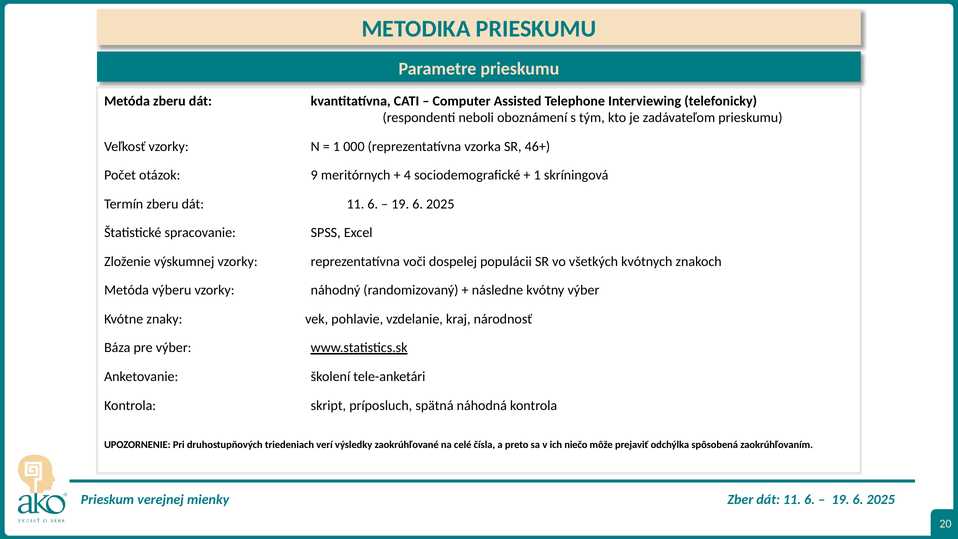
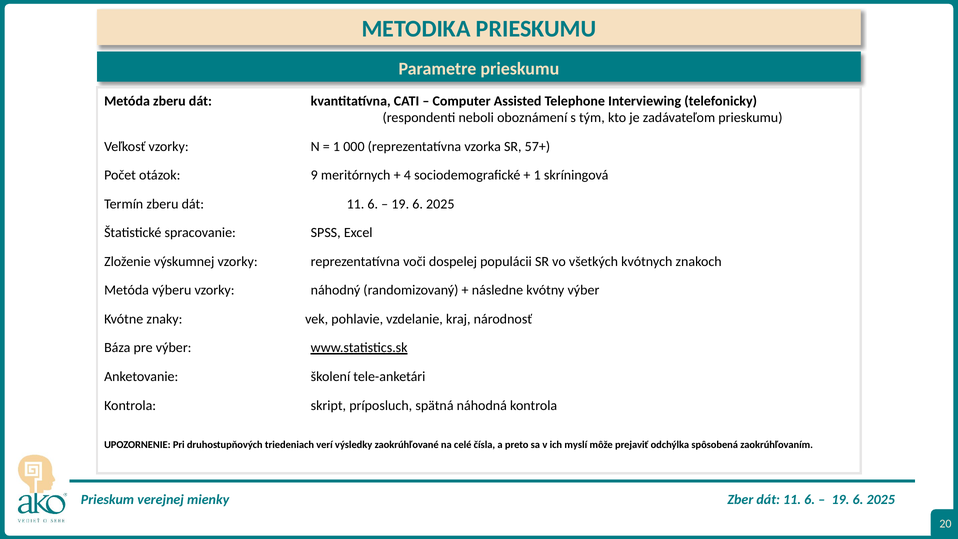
46+: 46+ -> 57+
niečo: niečo -> myslí
